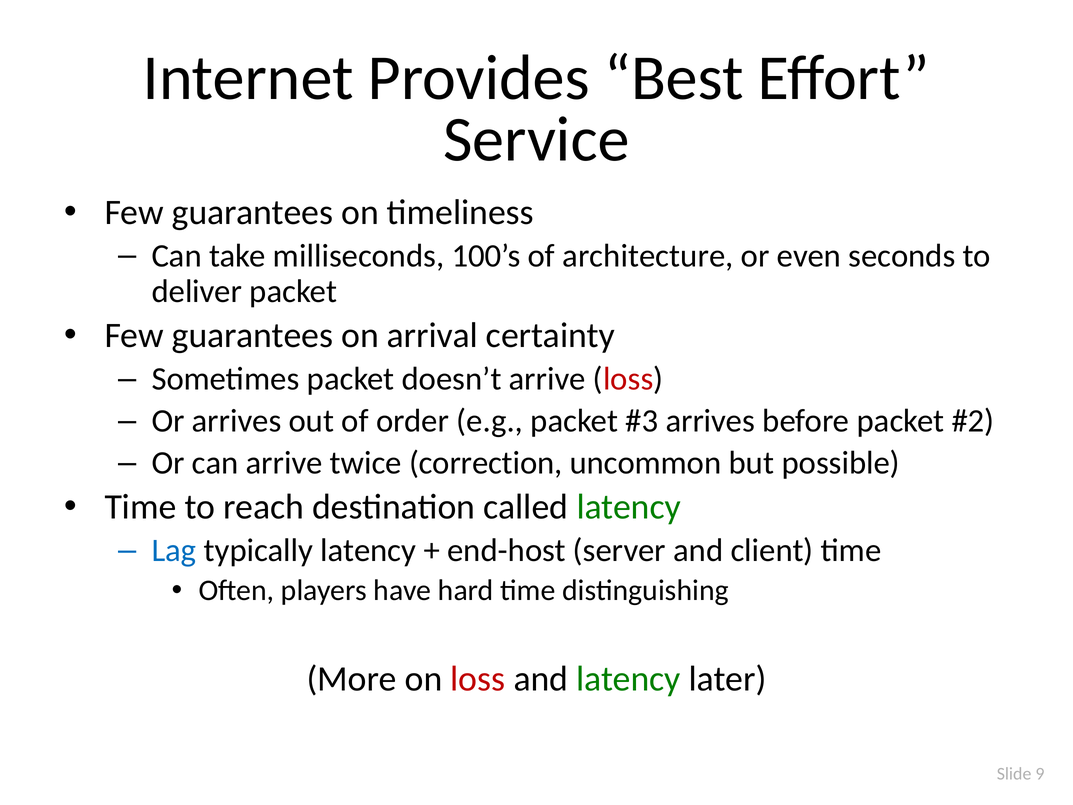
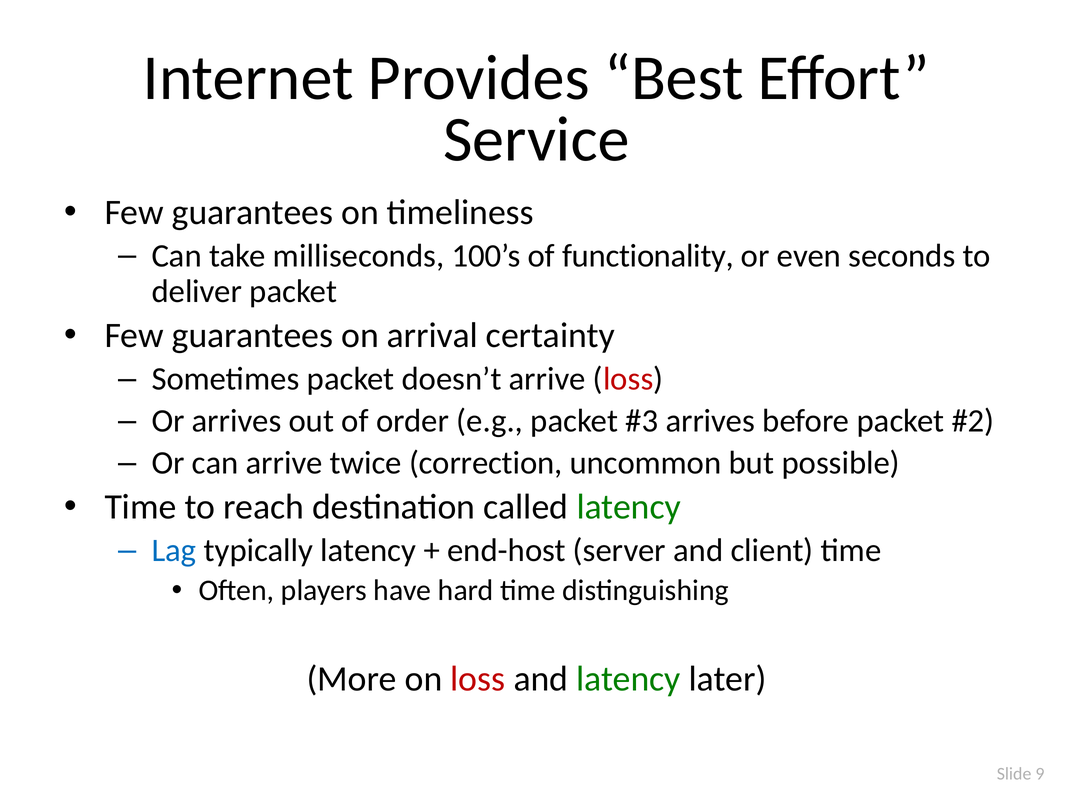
architecture: architecture -> functionality
